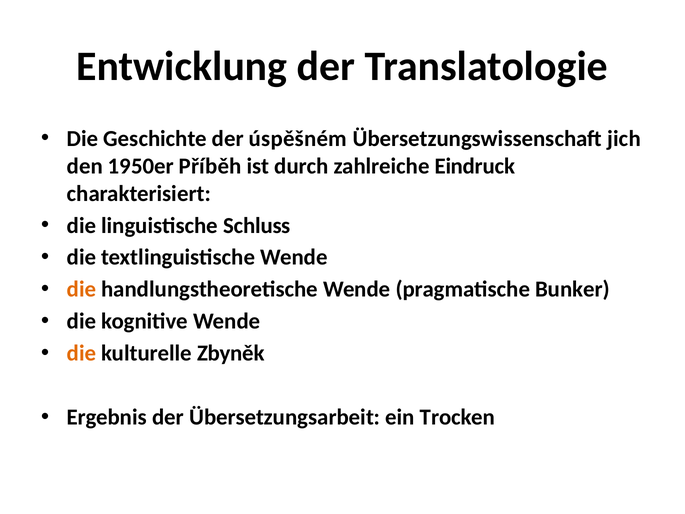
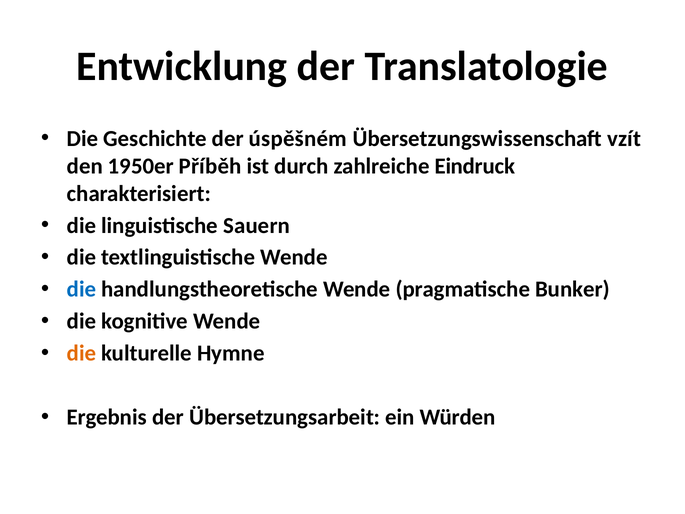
jich: jich -> vzít
Schluss: Schluss -> Sauern
die at (81, 289) colour: orange -> blue
Zbyněk: Zbyněk -> Hymne
Trocken: Trocken -> Würden
